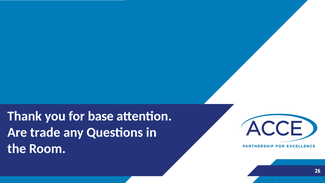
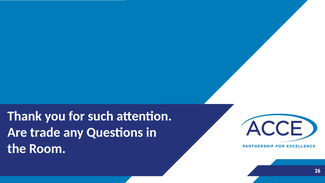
base: base -> such
